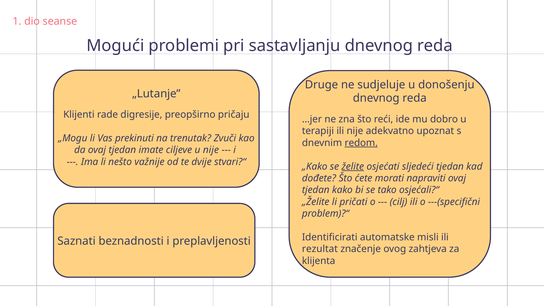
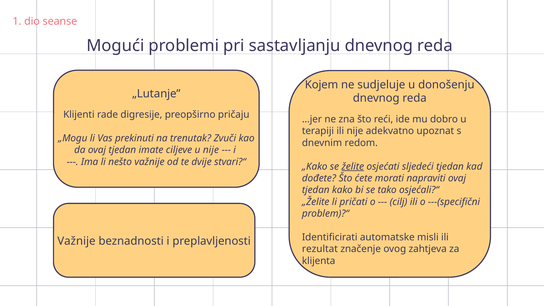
Druge: Druge -> Kojem
redom underline: present -> none
Saznati at (76, 241): Saznati -> Važnije
